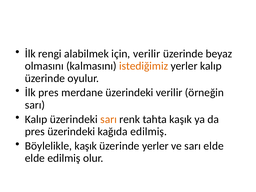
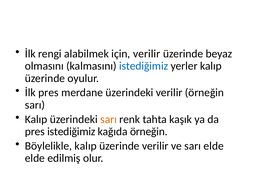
istediğimiz at (144, 66) colour: orange -> blue
pres üzerindeki: üzerindeki -> istediğimiz
kağıda edilmiş: edilmiş -> örneğin
Böylelikle kaşık: kaşık -> kalıp
üzerinde yerler: yerler -> verilir
